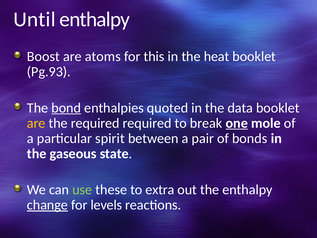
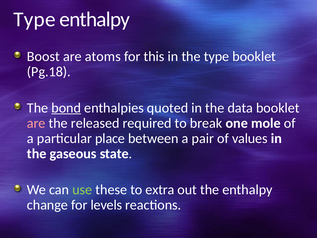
Until at (35, 19): Until -> Type
the heat: heat -> type
Pg.93: Pg.93 -> Pg.18
are at (36, 123) colour: yellow -> pink
the required: required -> released
one underline: present -> none
spirit: spirit -> place
bonds: bonds -> values
change underline: present -> none
